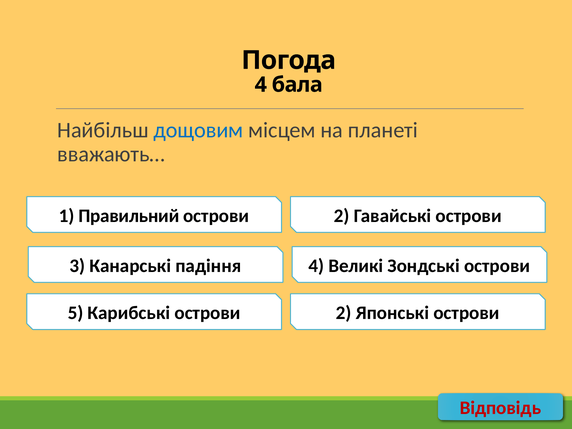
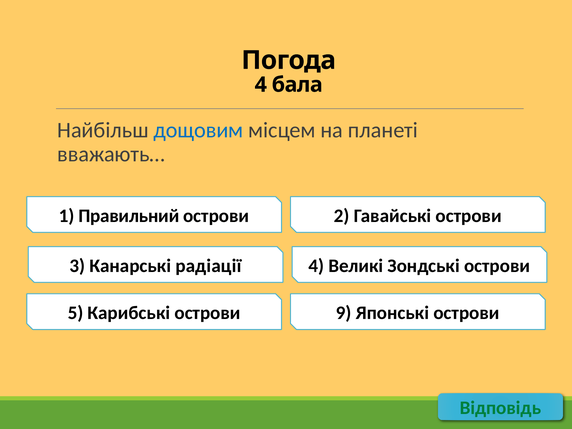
падіння: падіння -> радіації
острови 2: 2 -> 9
Відповідь colour: red -> green
